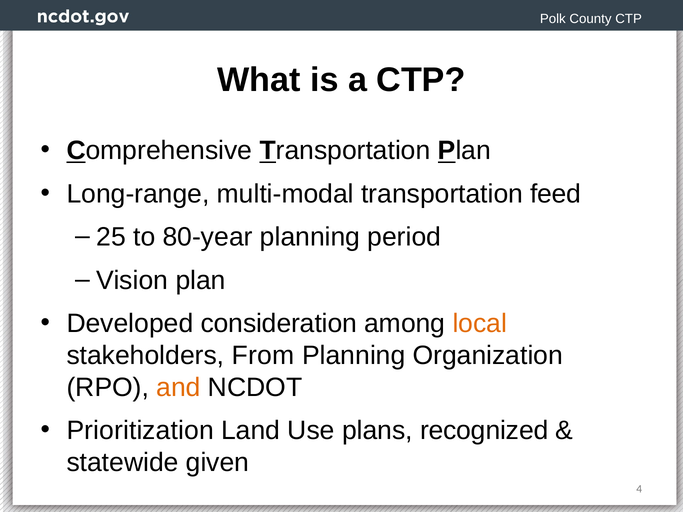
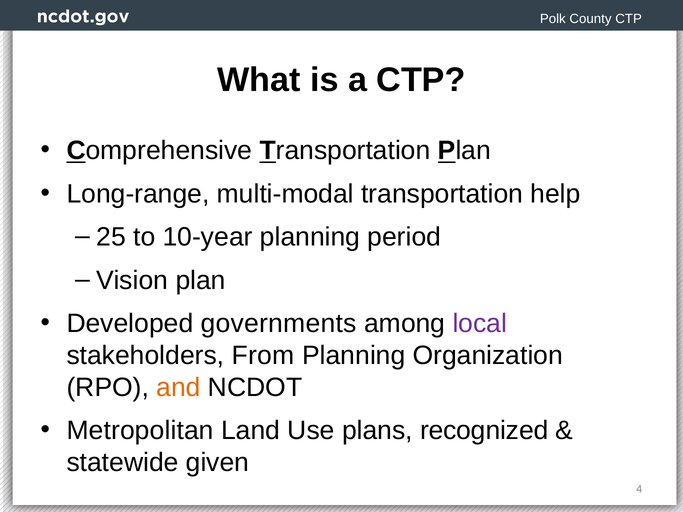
feed: feed -> help
80-year: 80-year -> 10-year
consideration: consideration -> governments
local colour: orange -> purple
Prioritization: Prioritization -> Metropolitan
